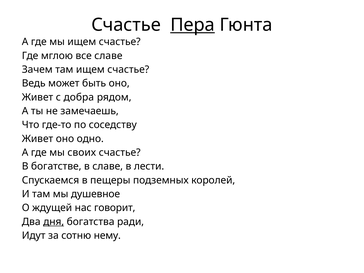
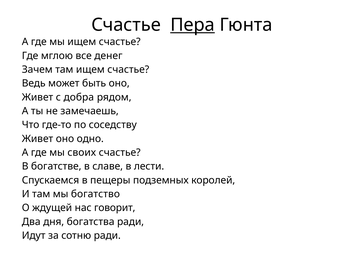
все славе: славе -> денег
душевное: душевное -> богатство
дня underline: present -> none
сотню нему: нему -> ради
